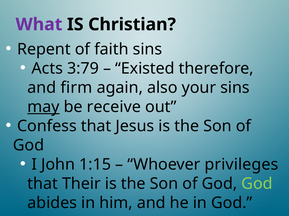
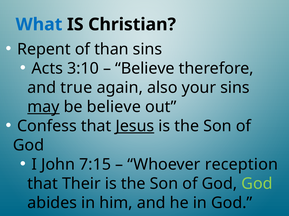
What colour: purple -> blue
faith: faith -> than
3:79: 3:79 -> 3:10
Existed at (145, 69): Existed -> Believe
firm: firm -> true
be receive: receive -> believe
Jesus underline: none -> present
1:15: 1:15 -> 7:15
privileges: privileges -> reception
